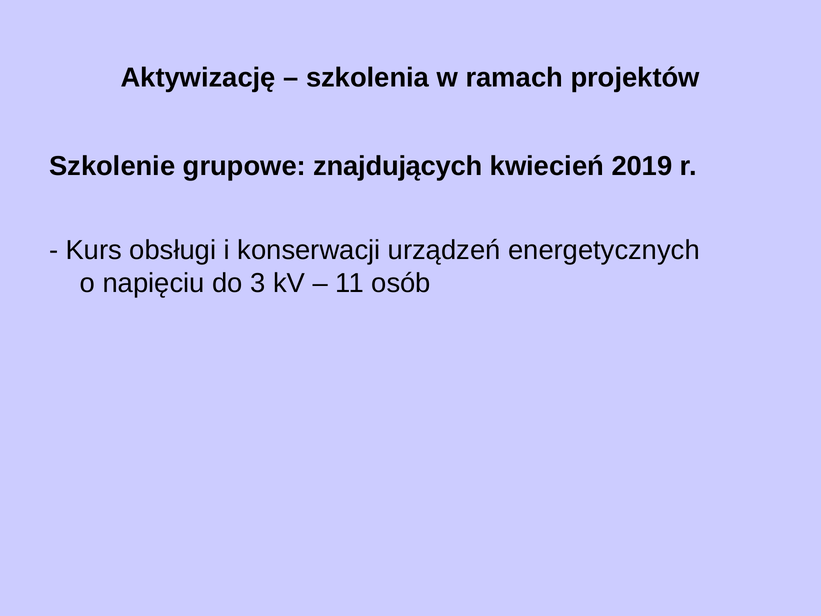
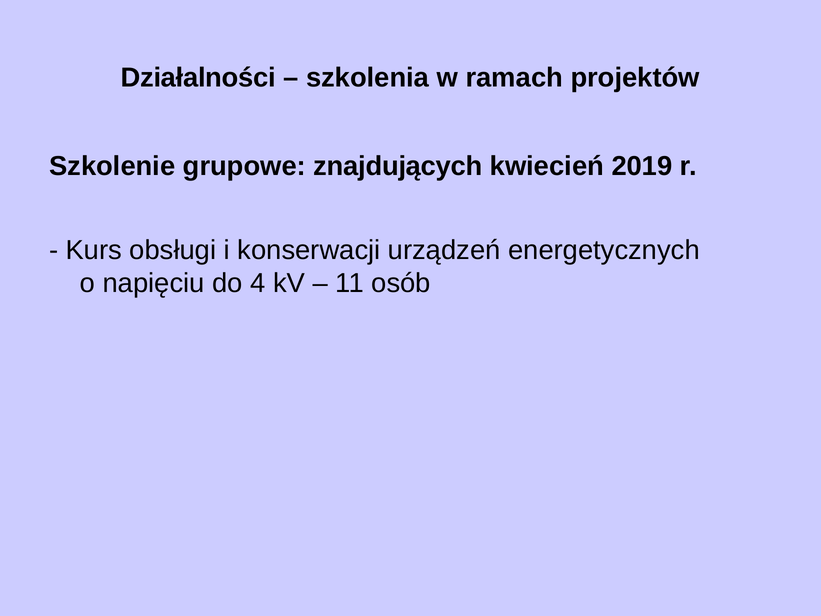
Aktywizację: Aktywizację -> Działalności
3: 3 -> 4
